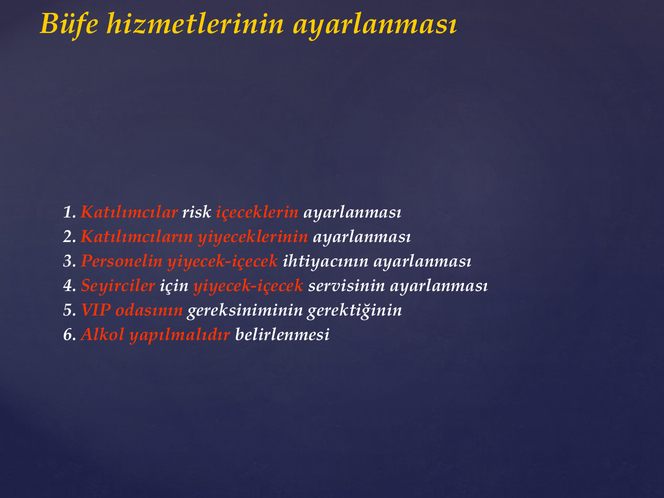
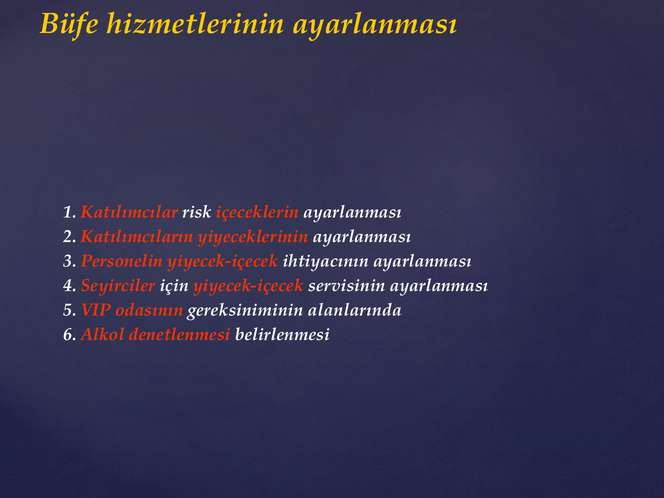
gerektiğinin: gerektiğinin -> alanlarında
yapılmalıdır: yapılmalıdır -> denetlenmesi
